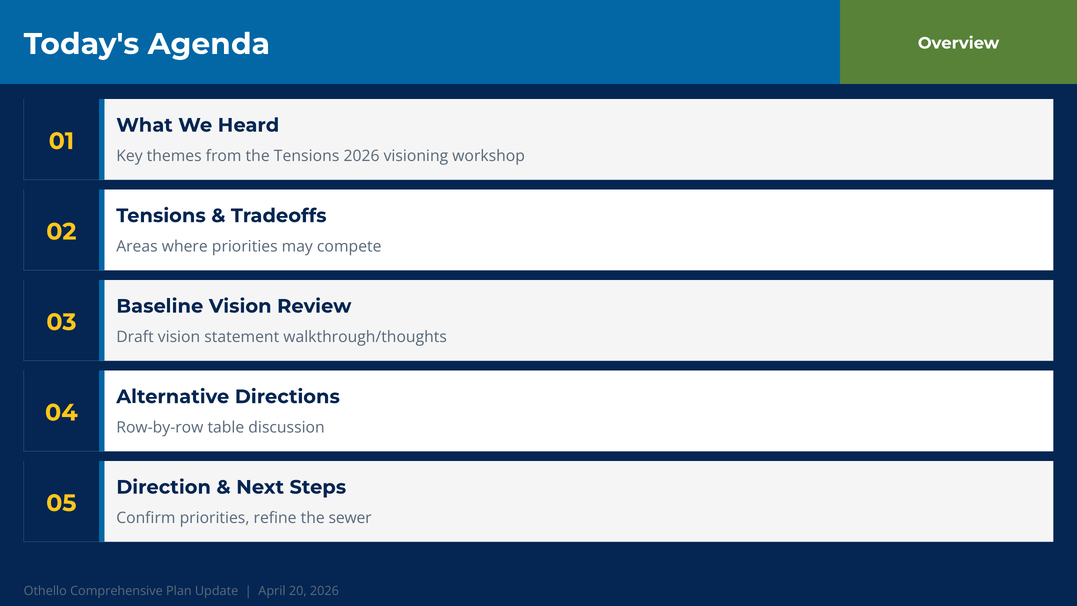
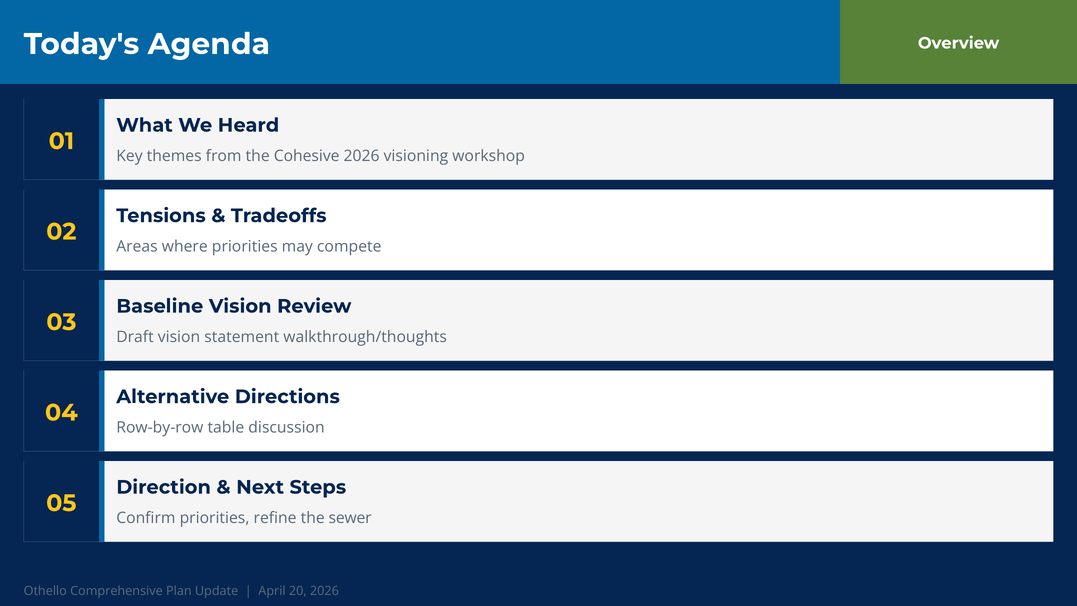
the Tensions: Tensions -> Cohesive
